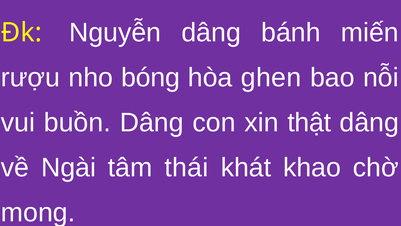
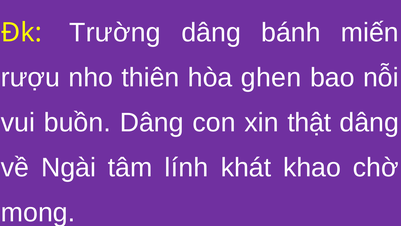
Nguyễn: Nguyễn -> Trường
bóng: bóng -> thiên
thái: thái -> lính
